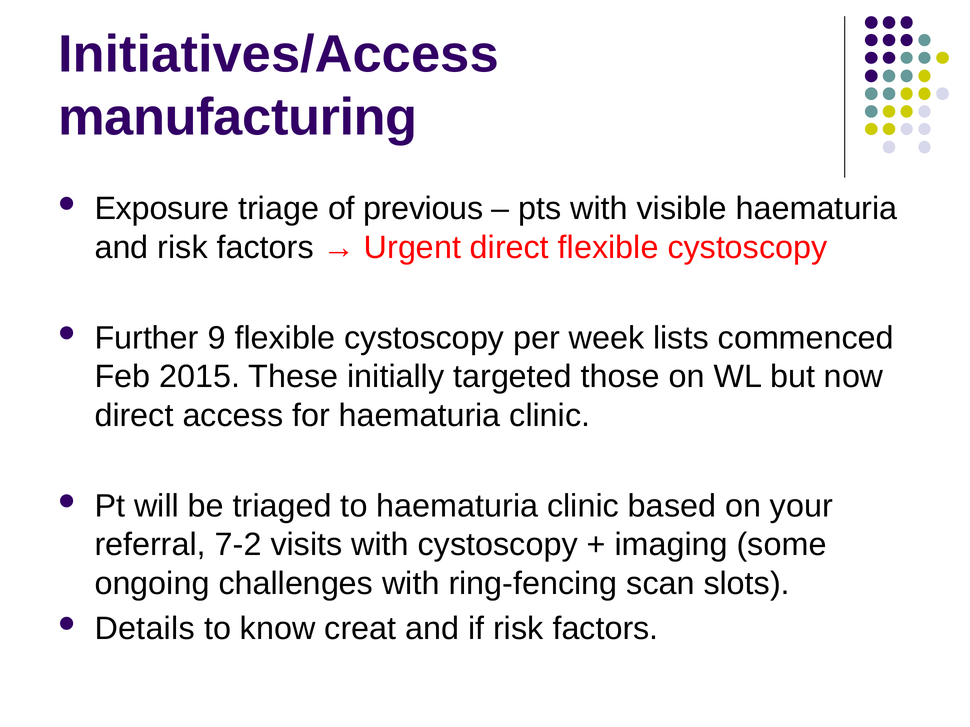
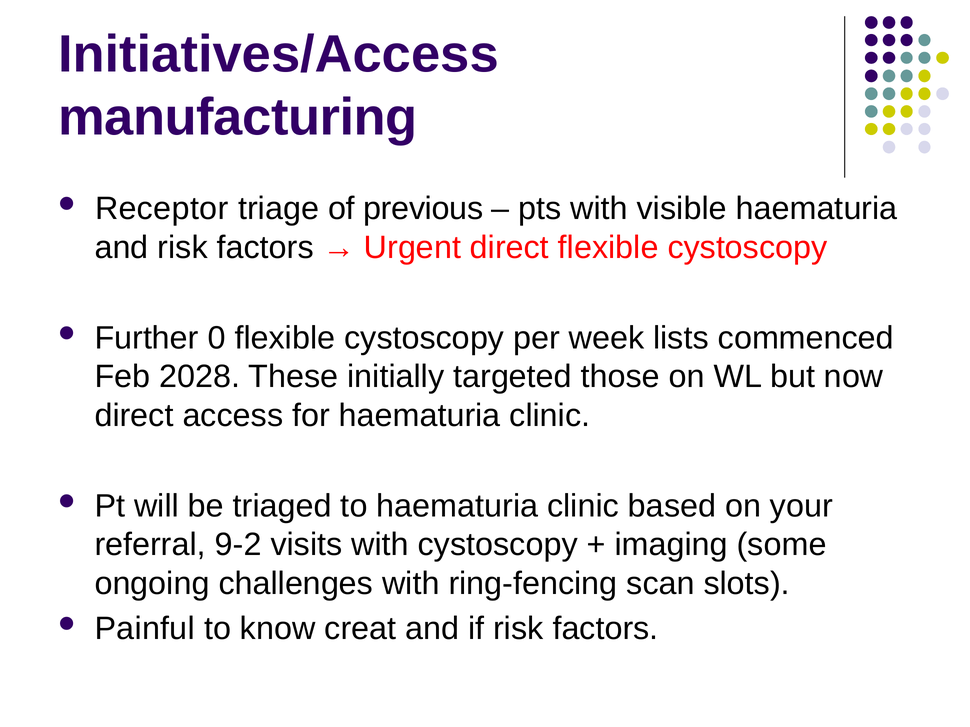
Exposure: Exposure -> Receptor
9: 9 -> 0
2015: 2015 -> 2028
7-2: 7-2 -> 9-2
Details: Details -> Painful
